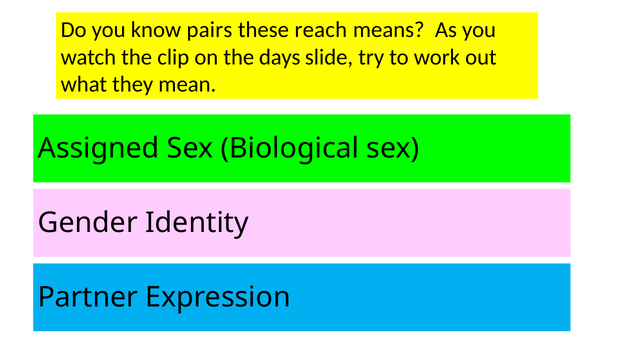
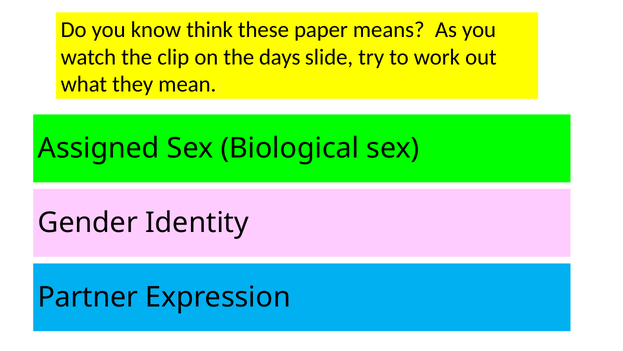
pairs: pairs -> think
reach: reach -> paper
